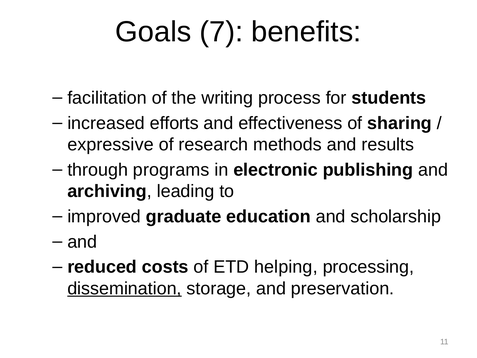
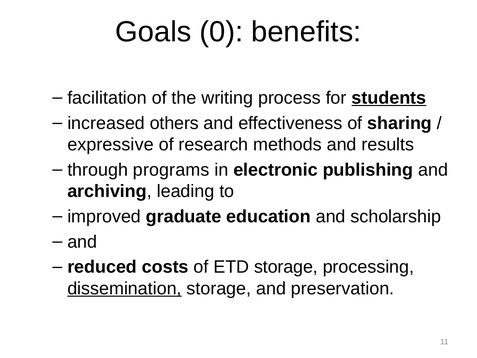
7: 7 -> 0
students underline: none -> present
efforts: efforts -> others
ETD helping: helping -> storage
